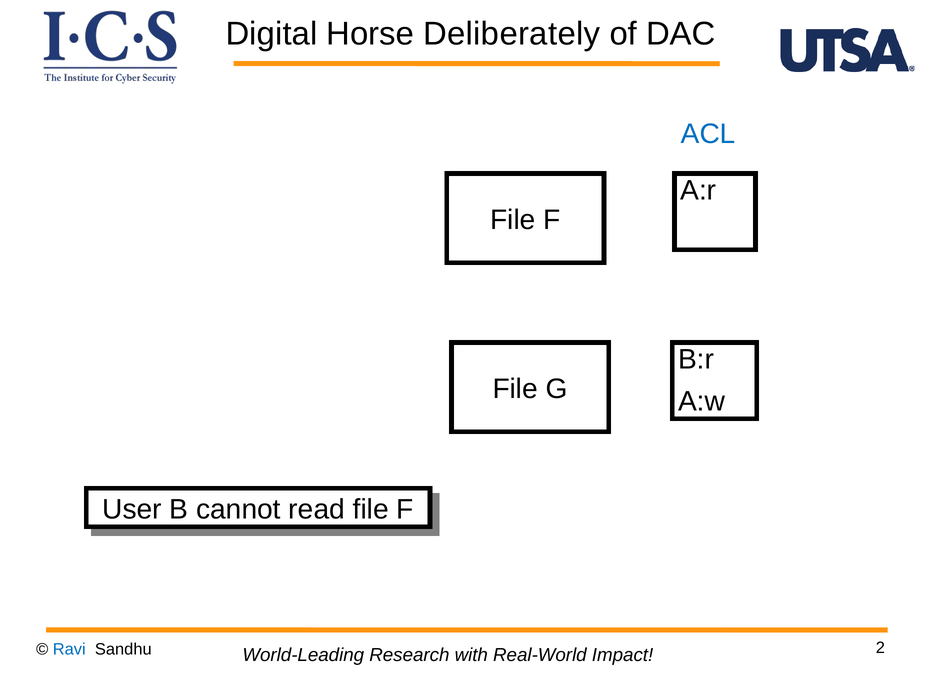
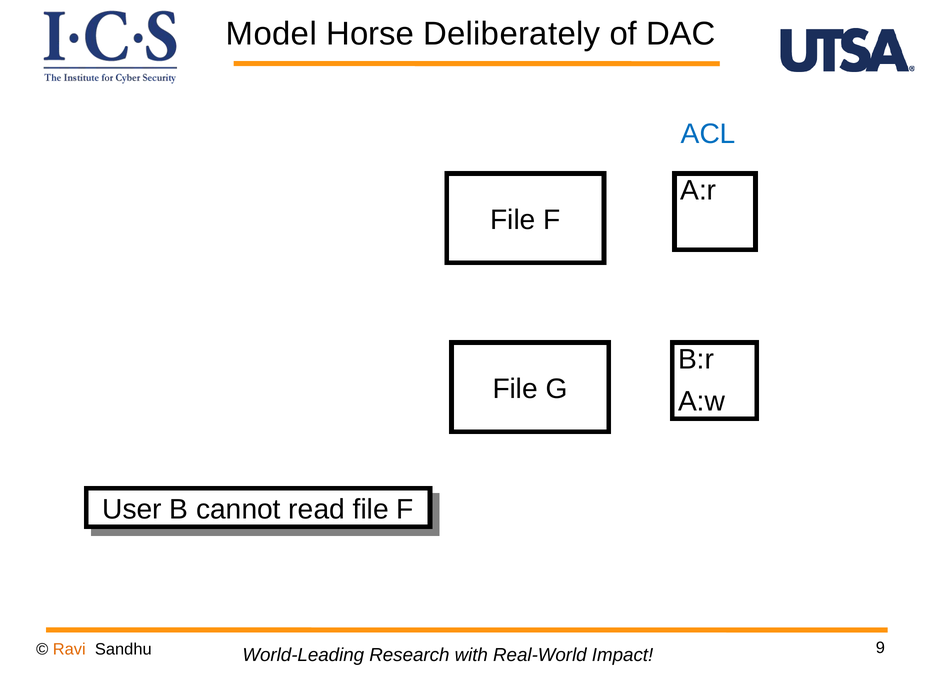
Digital: Digital -> Model
Ravi colour: blue -> orange
2: 2 -> 9
